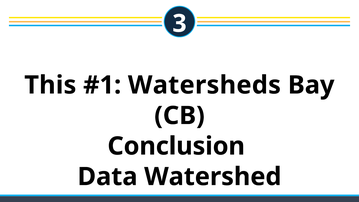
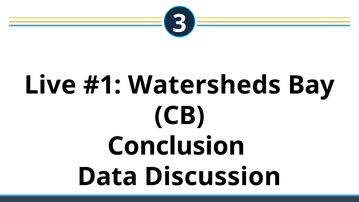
This: This -> Live
Watershed: Watershed -> Discussion
